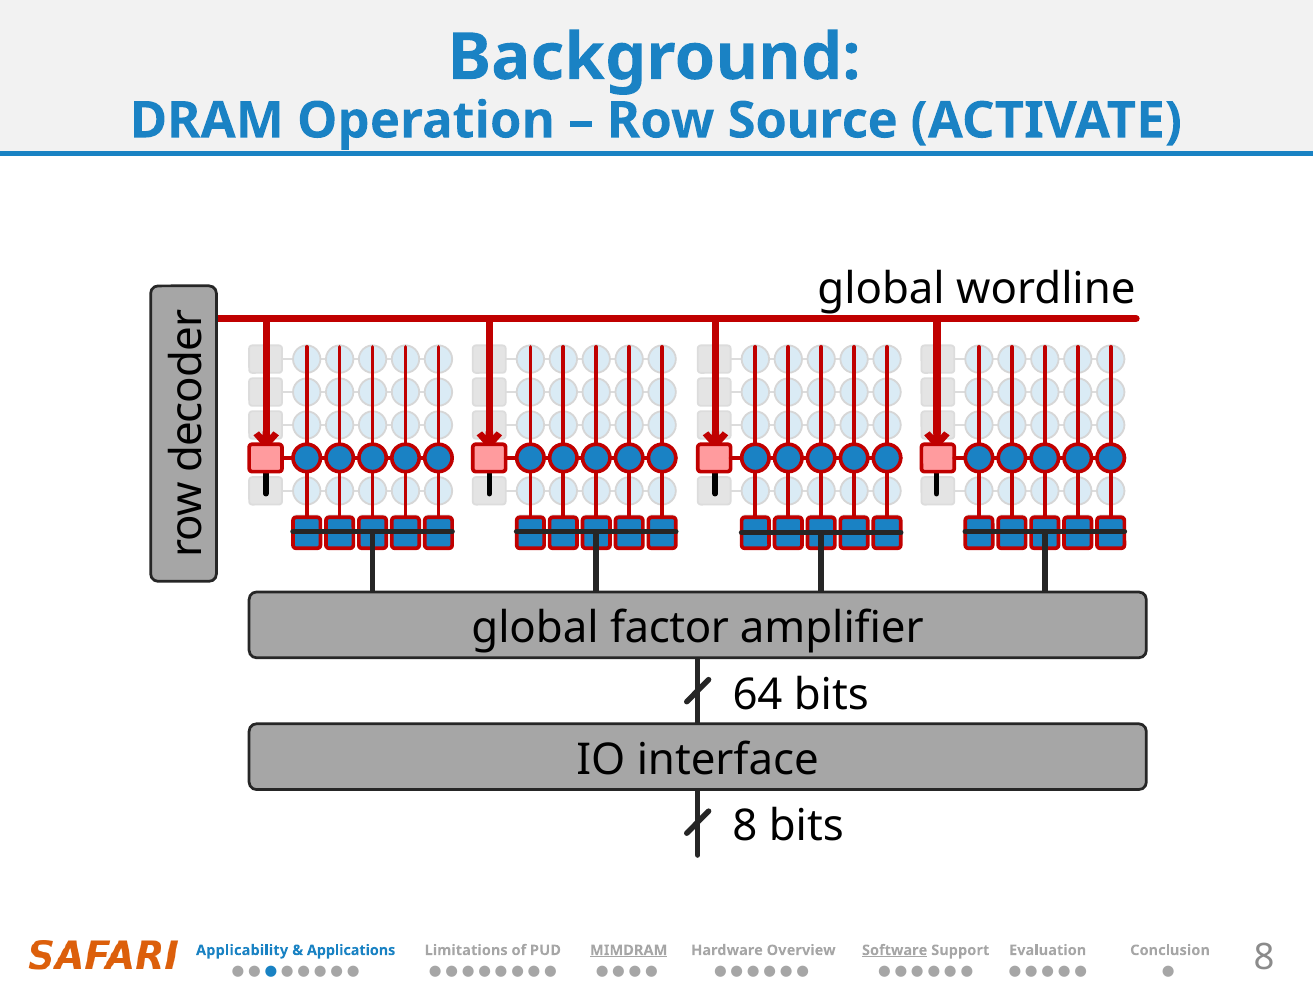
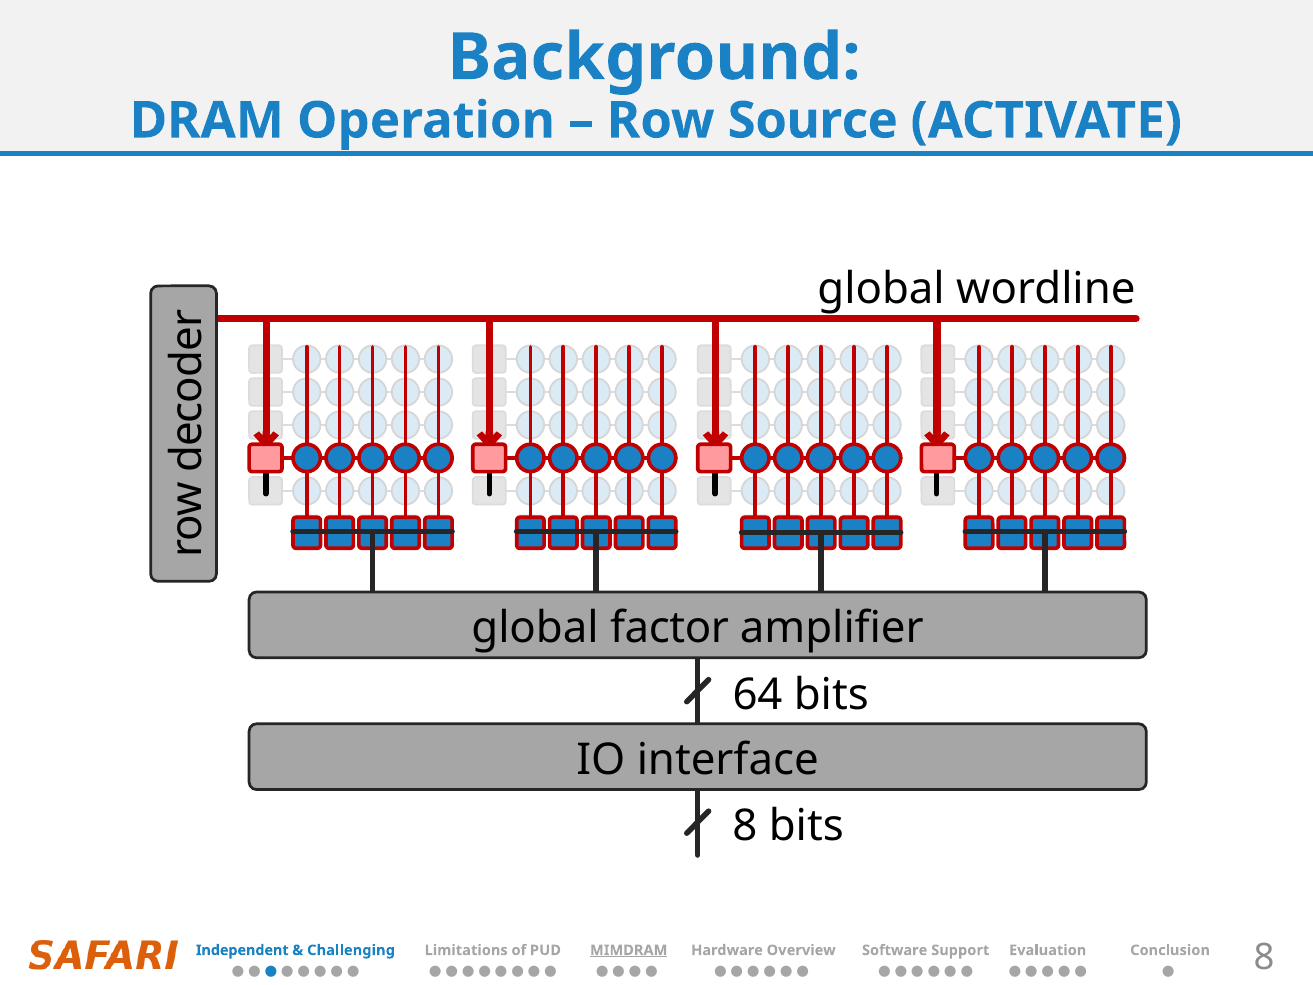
Applicability: Applicability -> Independent
Applications: Applications -> Challenging
Software underline: present -> none
